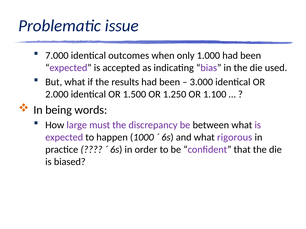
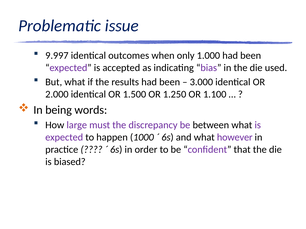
7.000: 7.000 -> 9.997
rigorous: rigorous -> however
